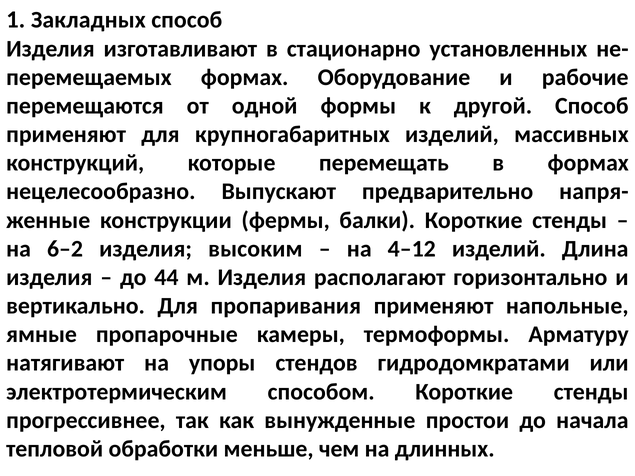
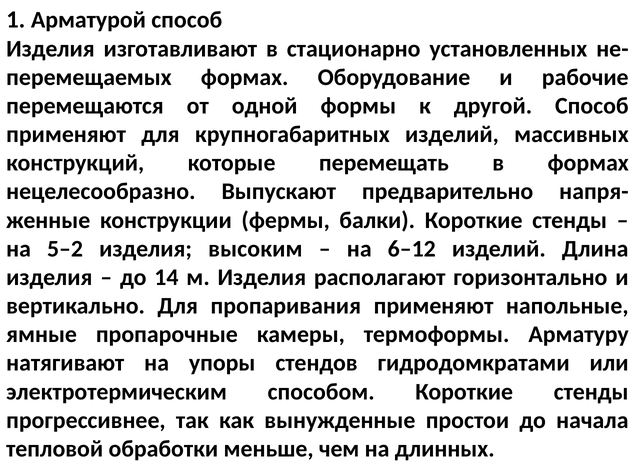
Закладных: Закладных -> Арматурой
6–2: 6–2 -> 5–2
4–12: 4–12 -> 6–12
44: 44 -> 14
